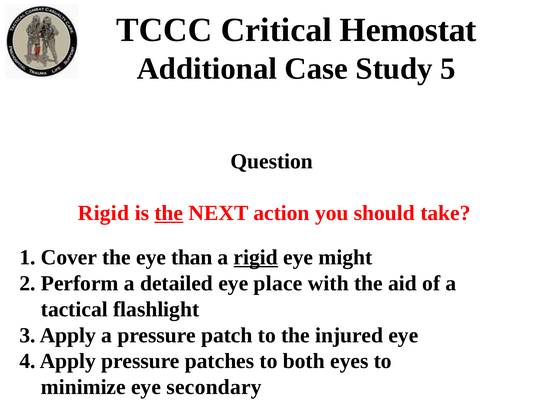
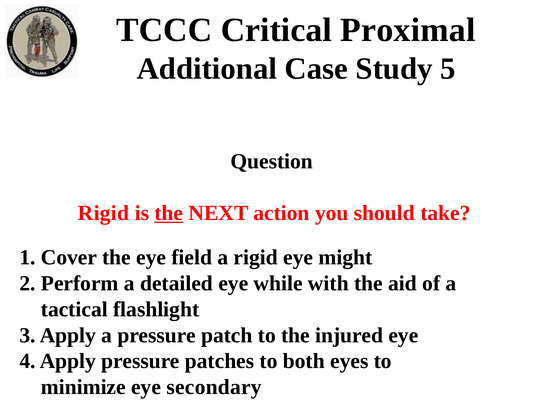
Hemostat: Hemostat -> Proximal
than: than -> field
rigid at (256, 258) underline: present -> none
place: place -> while
